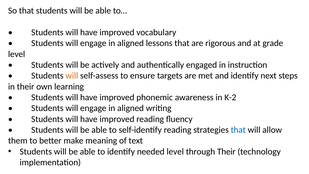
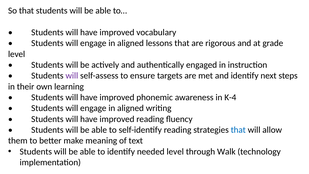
will at (72, 76) colour: orange -> purple
K-2: K-2 -> K-4
through Their: Their -> Walk
